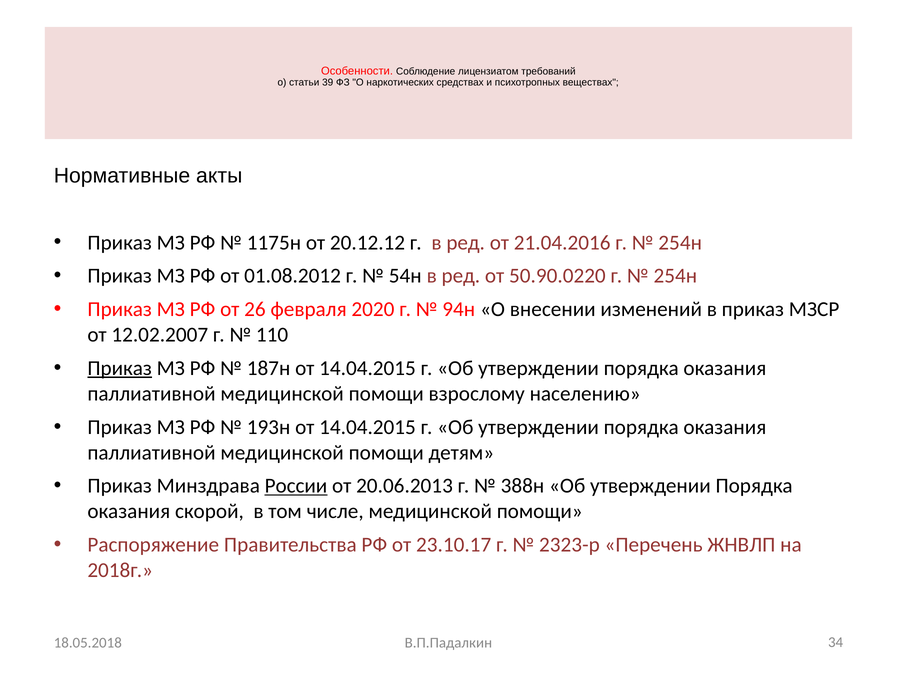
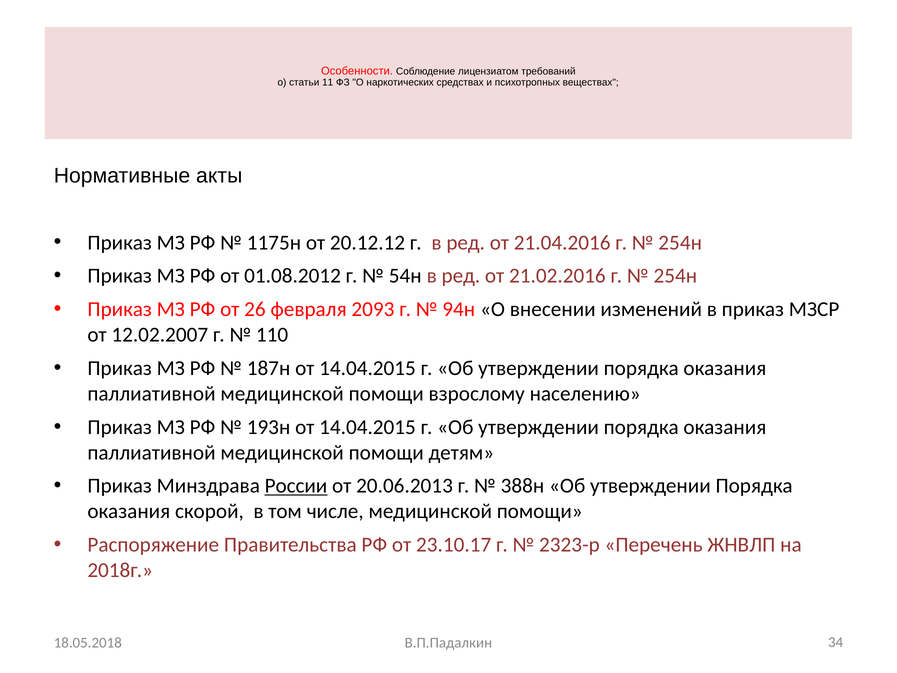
39: 39 -> 11
50.90.0220: 50.90.0220 -> 21.02.2016
2020: 2020 -> 2093
Приказ at (120, 368) underline: present -> none
